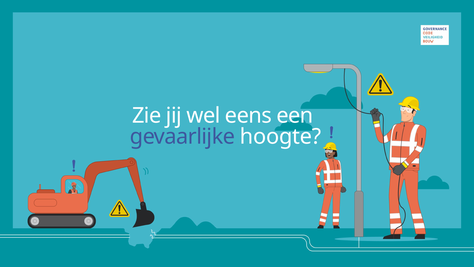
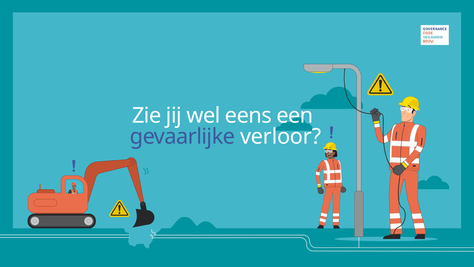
hoogte: hoogte -> verloor
